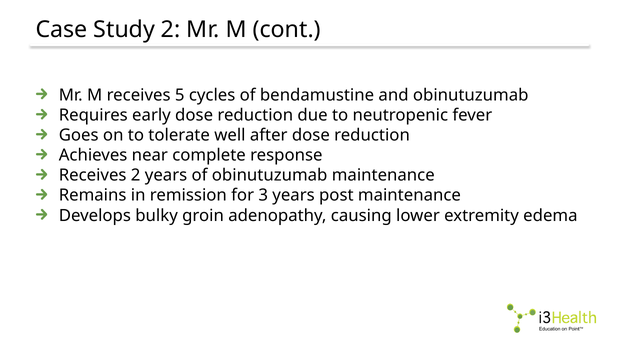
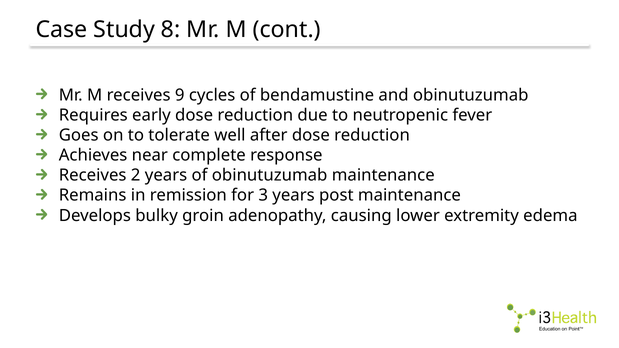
Study 2: 2 -> 8
5: 5 -> 9
